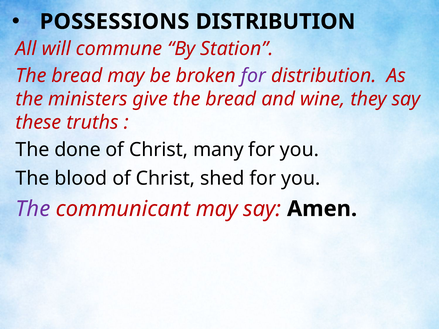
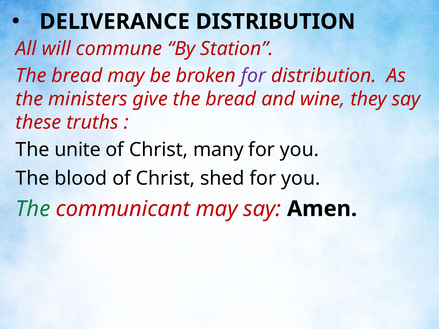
POSSESSIONS: POSSESSIONS -> DELIVERANCE
done: done -> unite
The at (33, 209) colour: purple -> green
